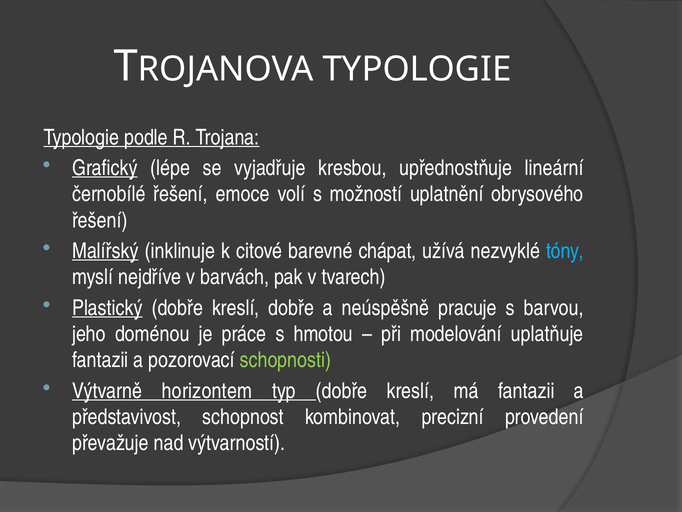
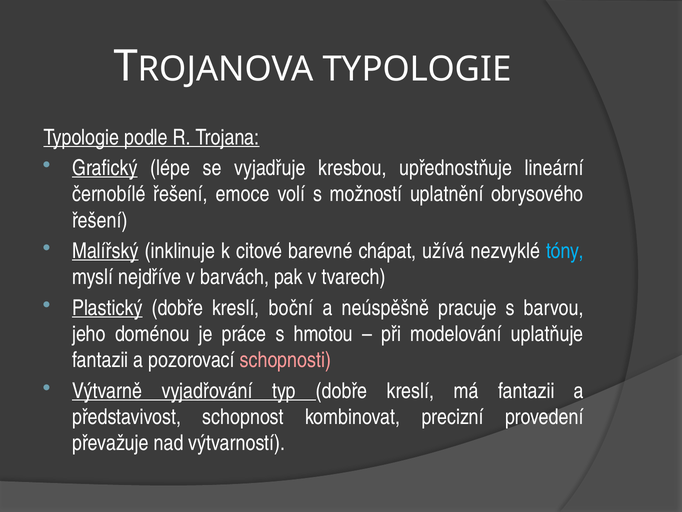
kreslí dobře: dobře -> boční
schopnosti colour: light green -> pink
horizontem: horizontem -> vyjadřování
